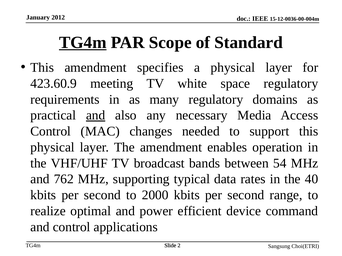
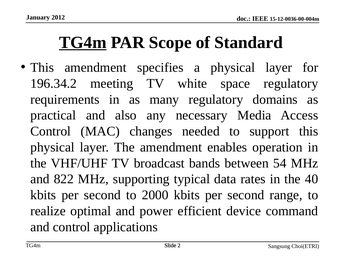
423.60.9: 423.60.9 -> 196.34.2
and at (96, 116) underline: present -> none
762: 762 -> 822
